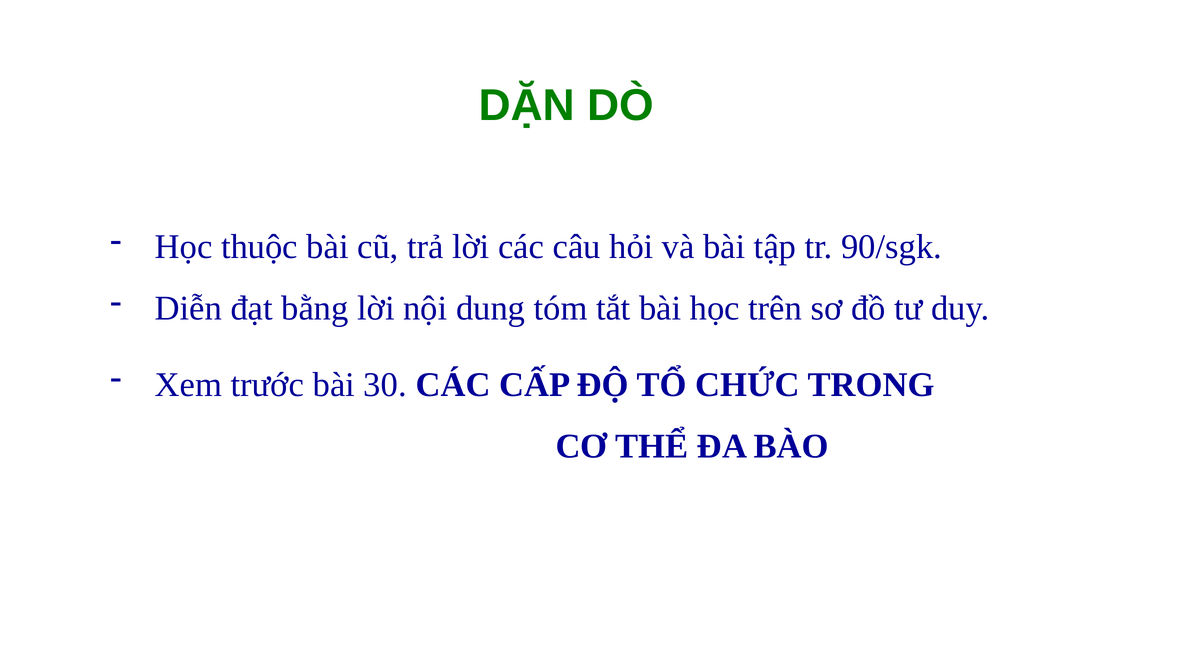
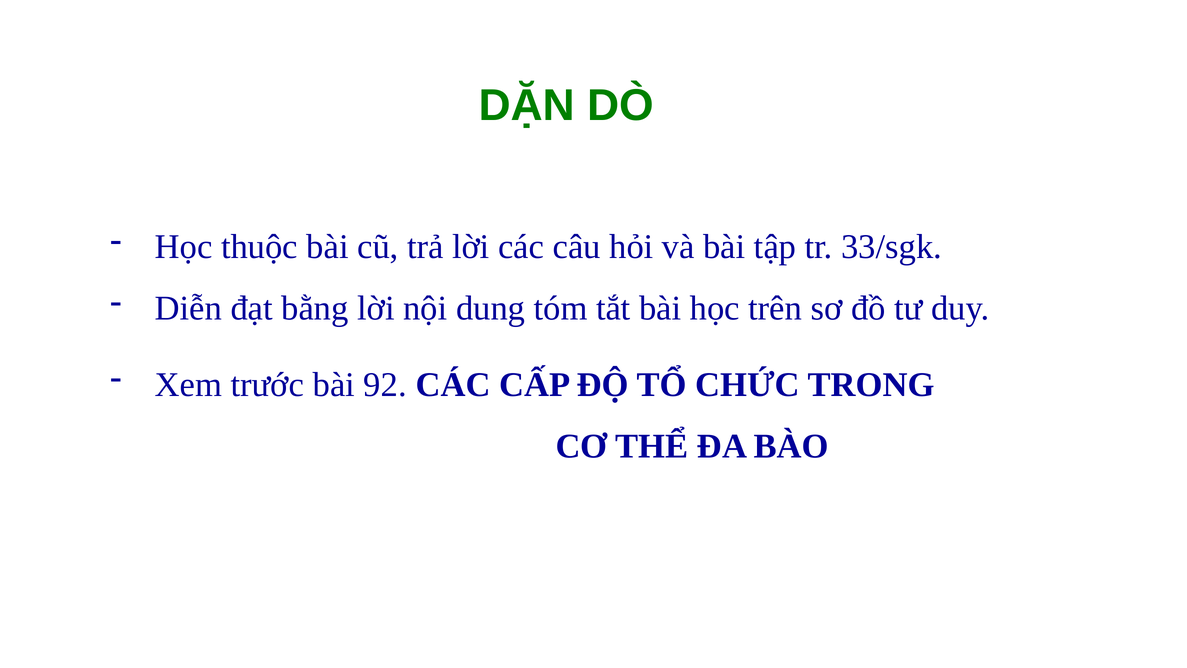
90/sgk: 90/sgk -> 33/sgk
30: 30 -> 92
